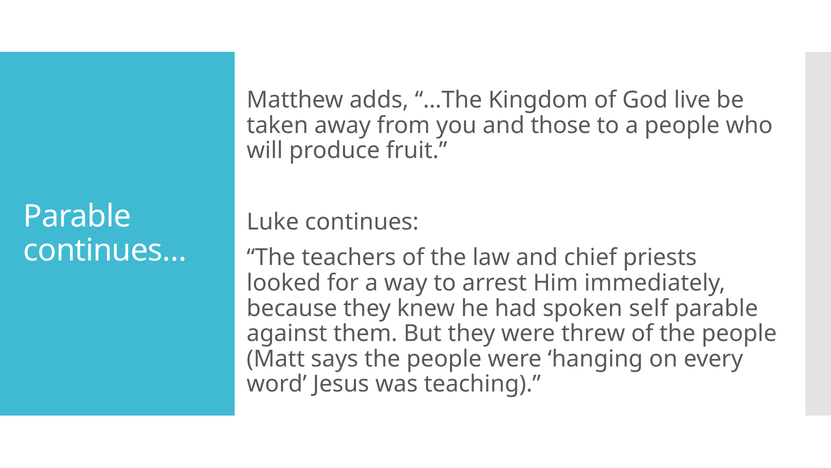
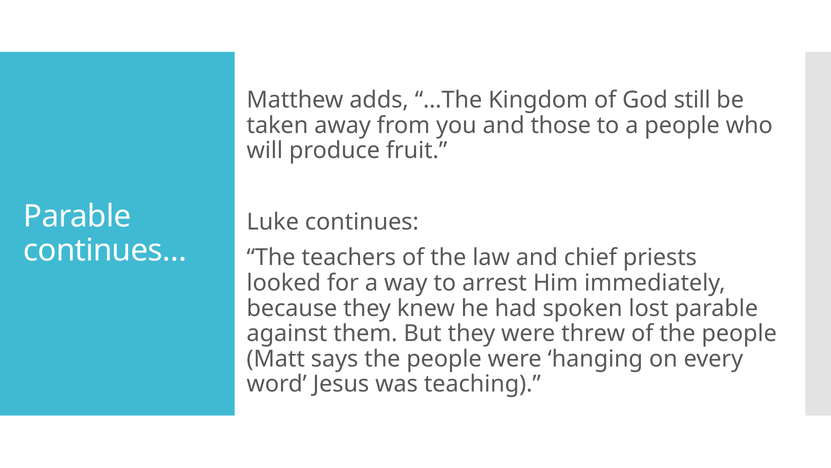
live: live -> still
self: self -> lost
